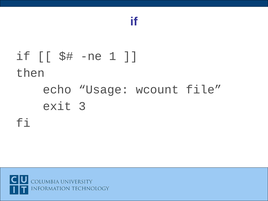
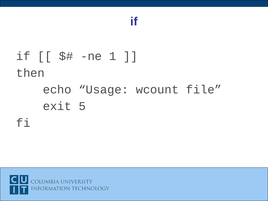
3: 3 -> 5
